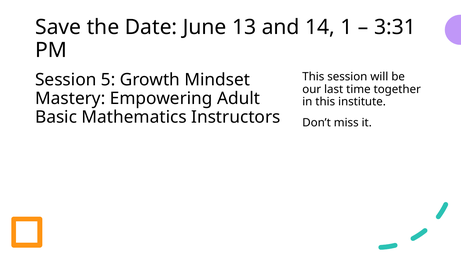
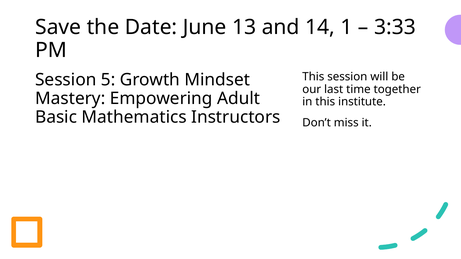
3:31: 3:31 -> 3:33
